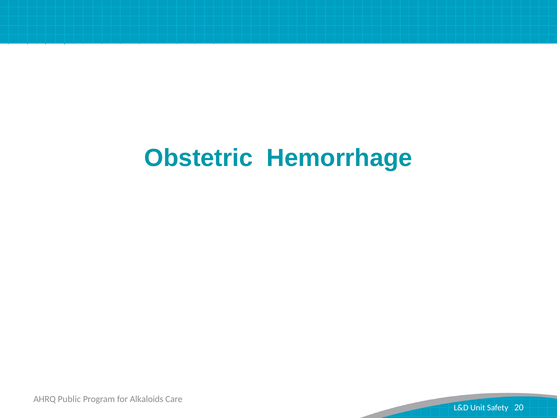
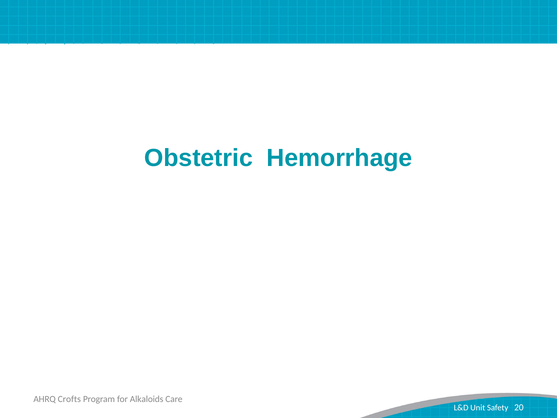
Public: Public -> Crofts
